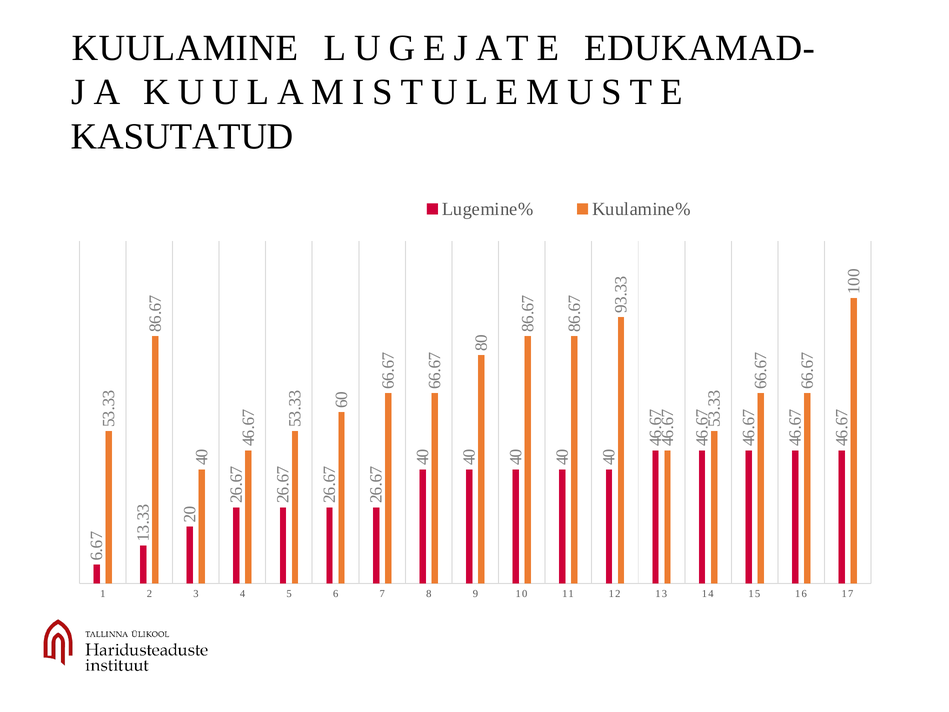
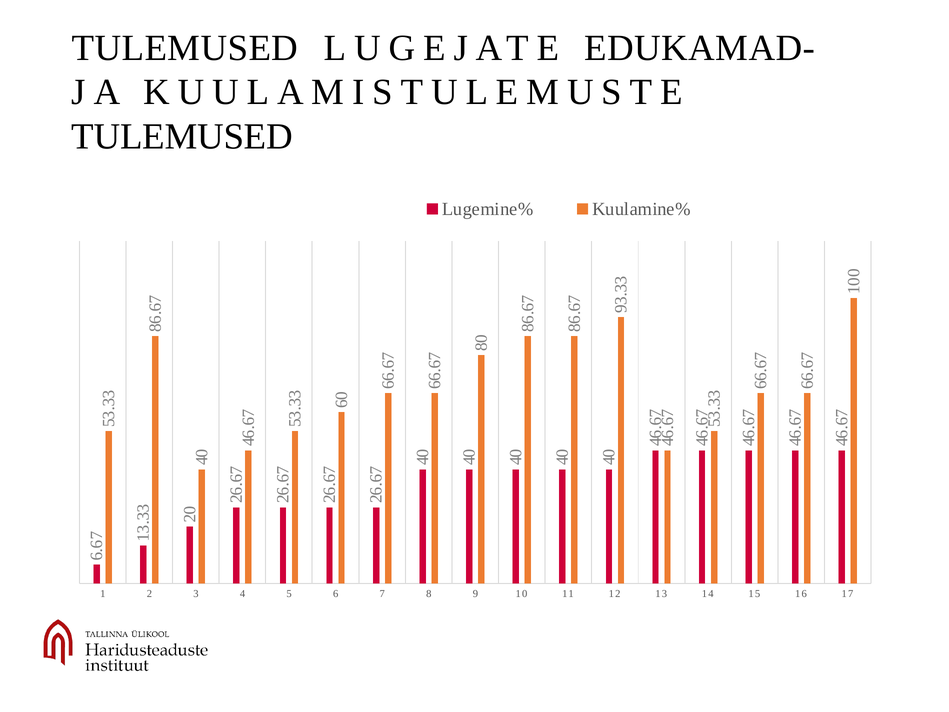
KUULAMINE at (185, 48): KUULAMINE -> TULEMUSED
KASUTATUD at (182, 136): KASUTATUD -> TULEMUSED
